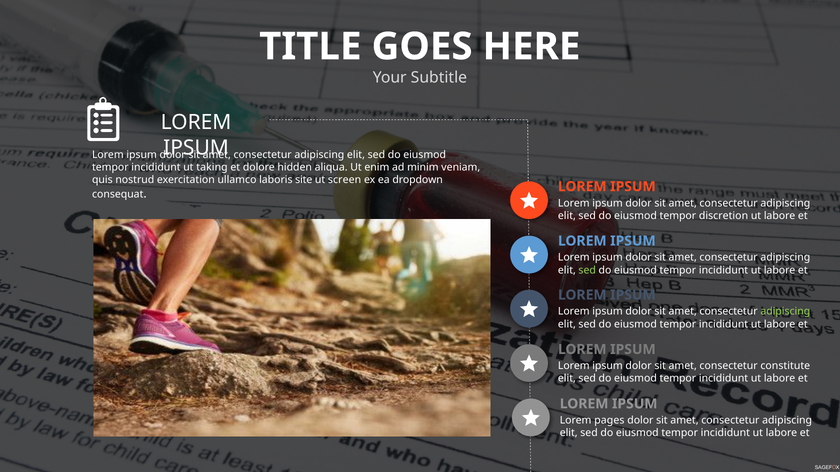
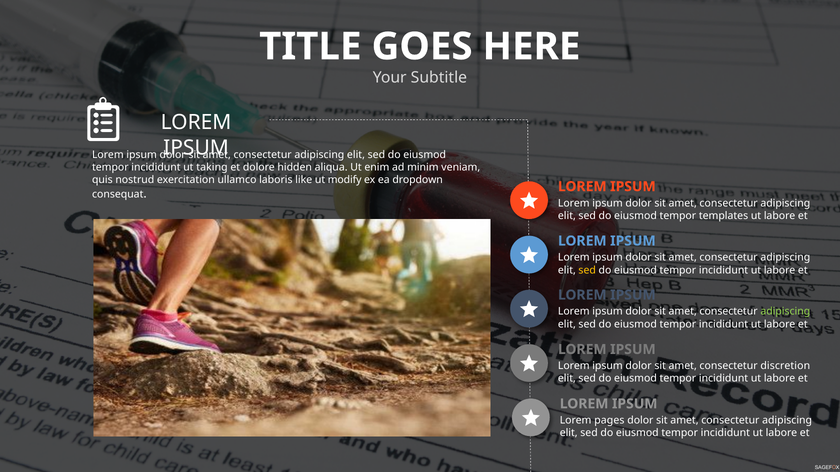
site: site -> like
screen: screen -> modify
discretion: discretion -> templates
sed at (587, 270) colour: light green -> yellow
constitute: constitute -> discretion
